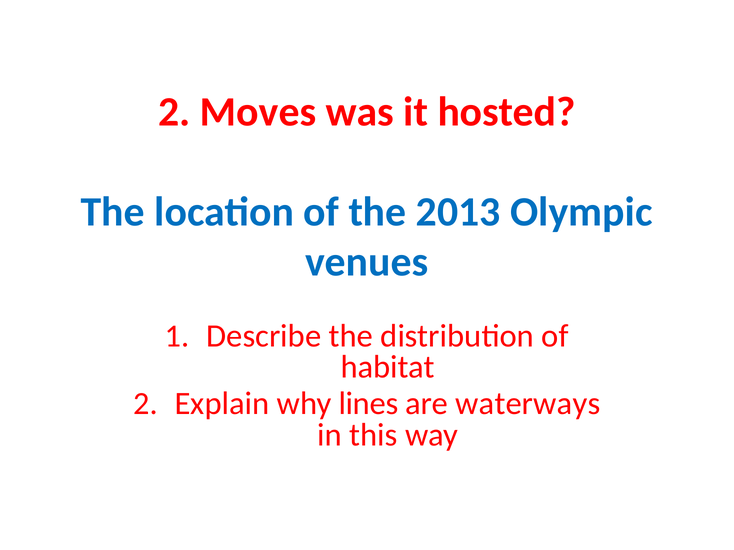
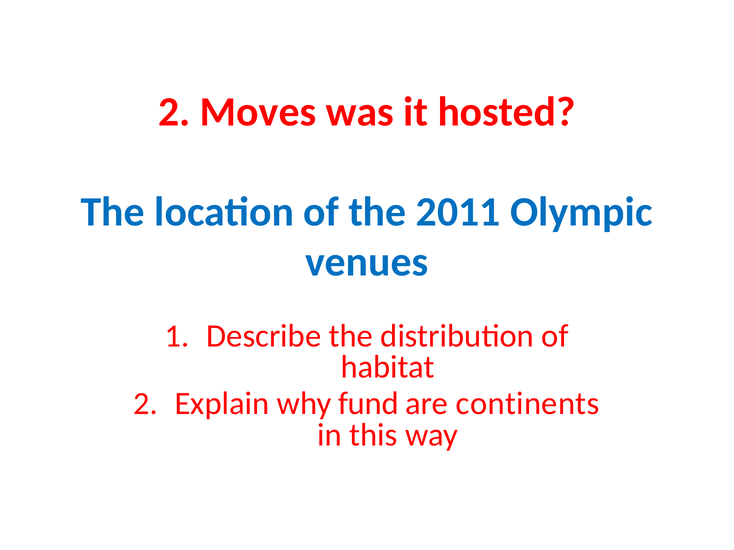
2013: 2013 -> 2011
lines: lines -> fund
waterways: waterways -> continents
